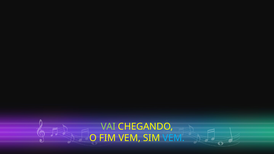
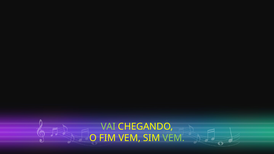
VEM at (174, 138) colour: light blue -> light green
